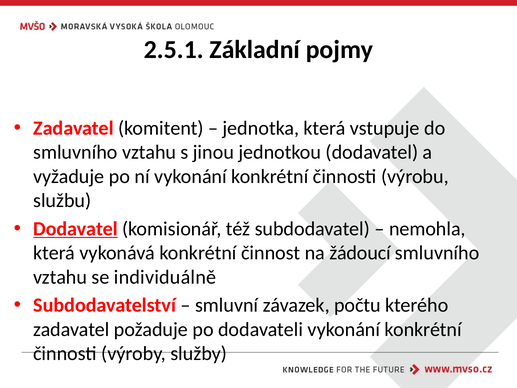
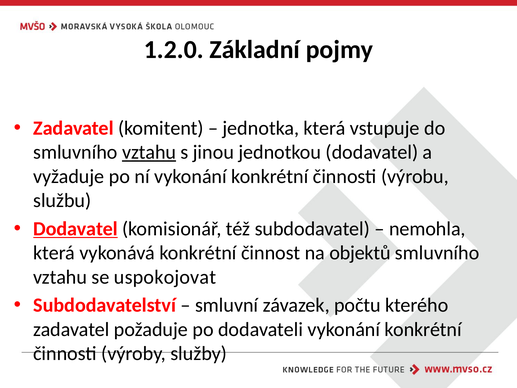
2.5.1: 2.5.1 -> 1.2.0
vztahu at (149, 152) underline: none -> present
žádoucí: žádoucí -> objektů
individuálně: individuálně -> uspokojovat
